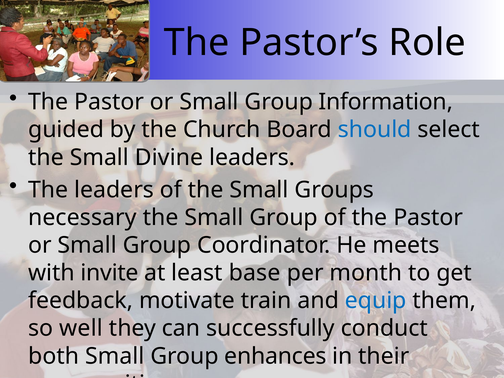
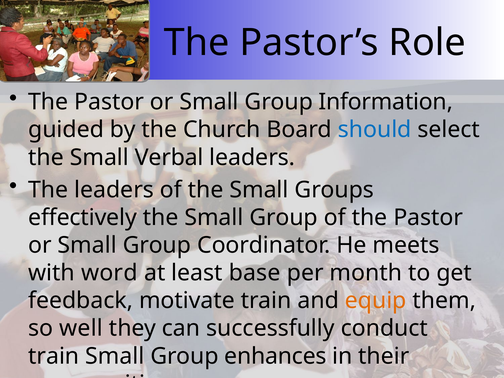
Divine: Divine -> Verbal
necessary: necessary -> effectively
invite: invite -> word
equip colour: blue -> orange
both at (54, 356): both -> train
